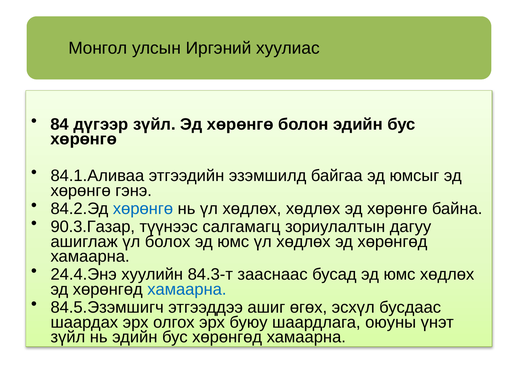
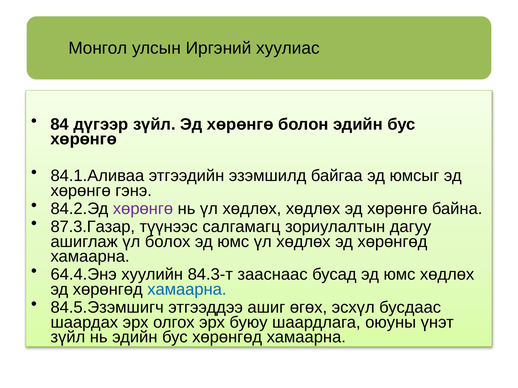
хөрөнгө at (143, 209) colour: blue -> purple
90.3.Газар: 90.3.Газар -> 87.3.Газар
24.4.Энэ: 24.4.Энэ -> 64.4.Энэ
